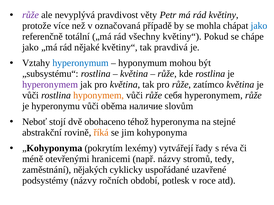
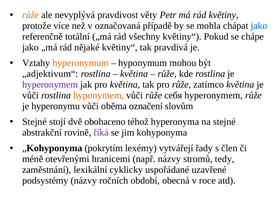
růže at (31, 15) colour: purple -> orange
hyperonymum colour: blue -> orange
„subsystému“: „subsystému“ -> „adjektivum“
наличие: наличие -> označení
Neboť at (35, 122): Neboť -> Stejné
říká colour: orange -> purple
réva: réva -> člen
nějakých: nějakých -> lexikální
potlesk: potlesk -> obecná
